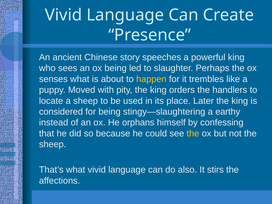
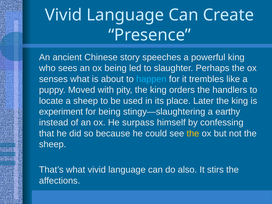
happen colour: yellow -> light blue
considered: considered -> experiment
orphans: orphans -> surpass
